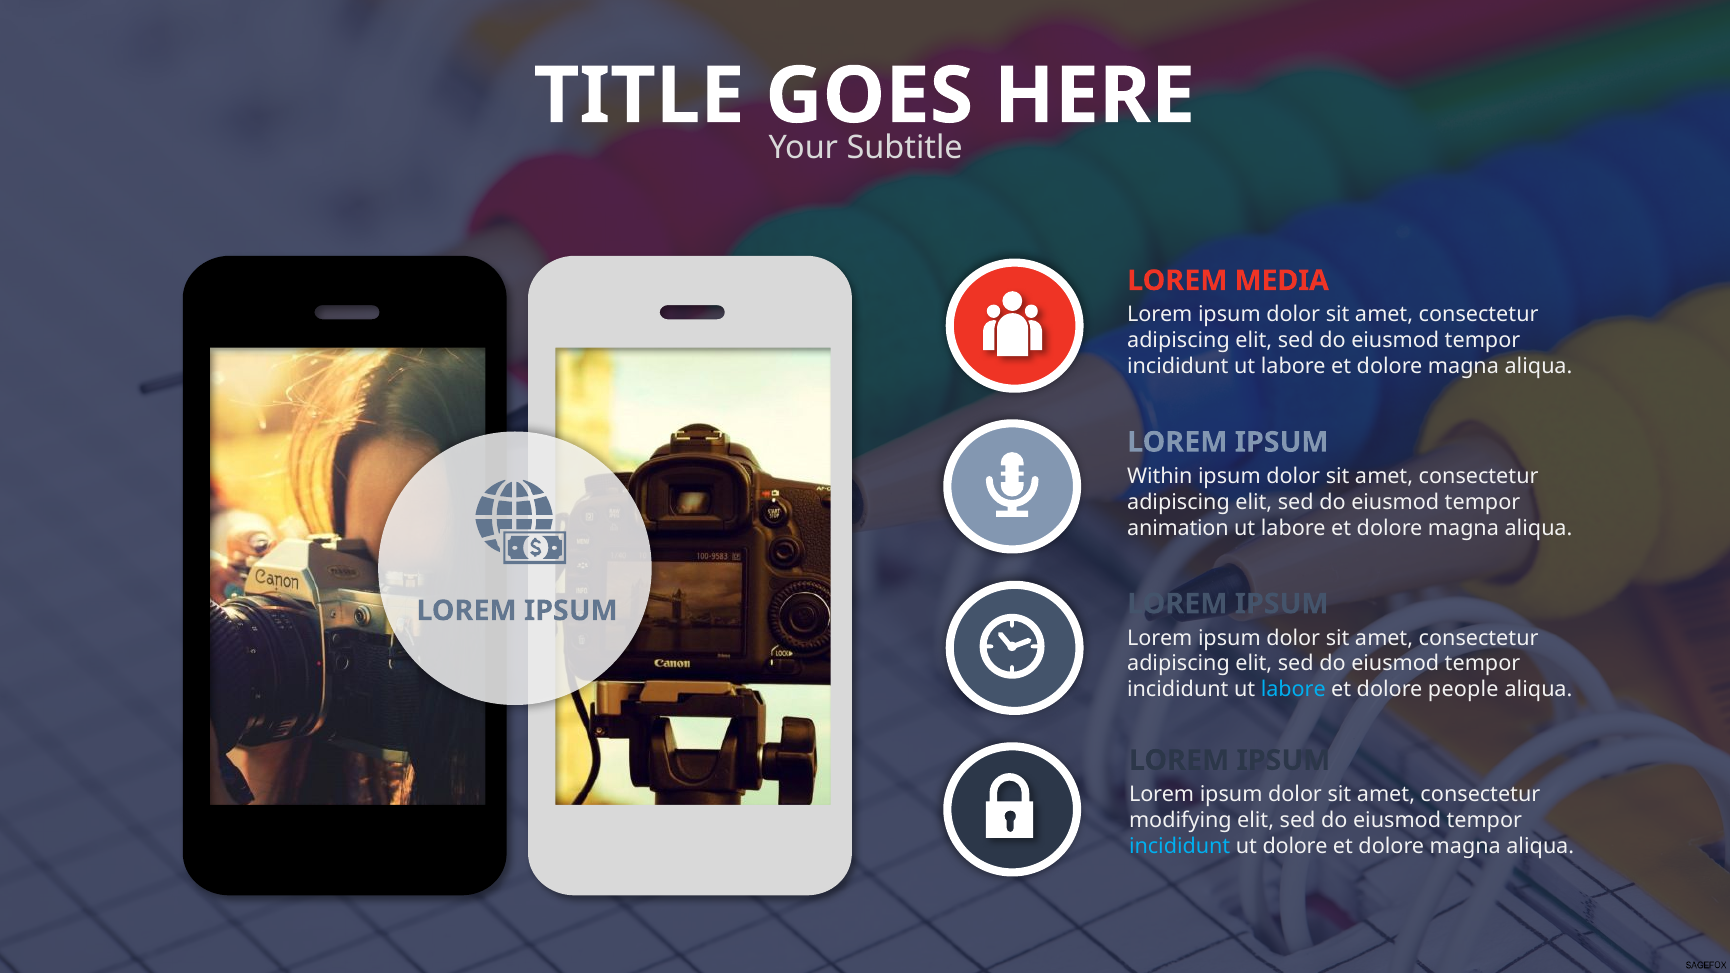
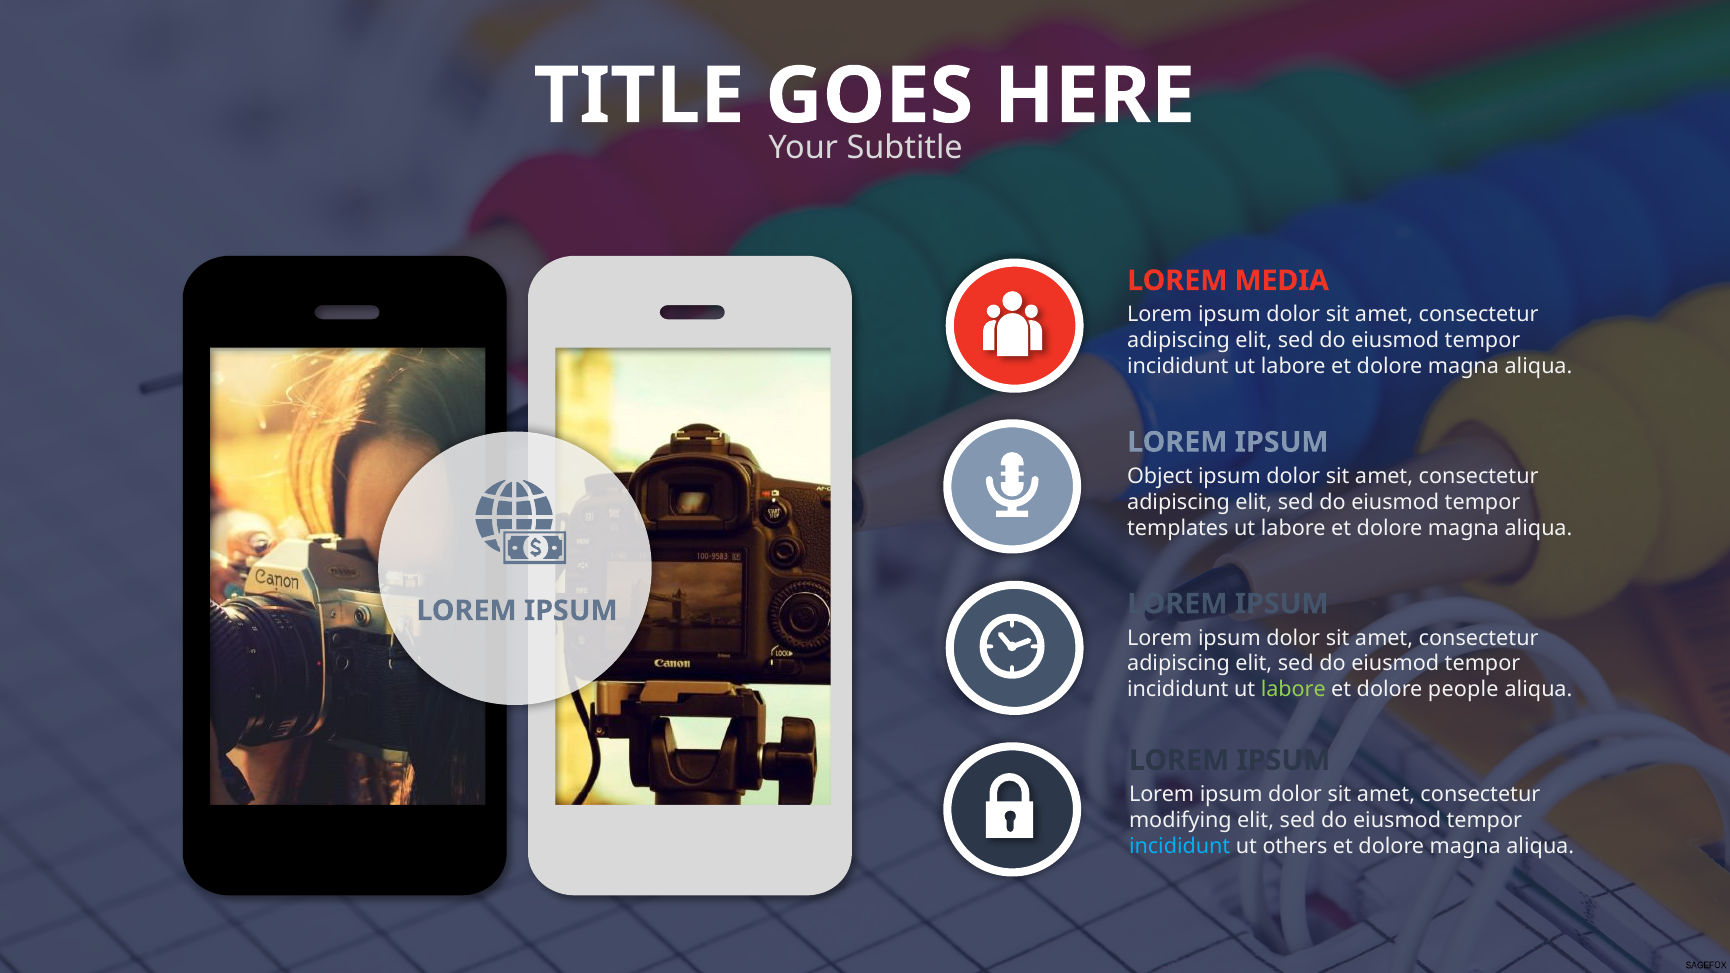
Within: Within -> Object
animation: animation -> templates
labore at (1293, 690) colour: light blue -> light green
ut dolore: dolore -> others
